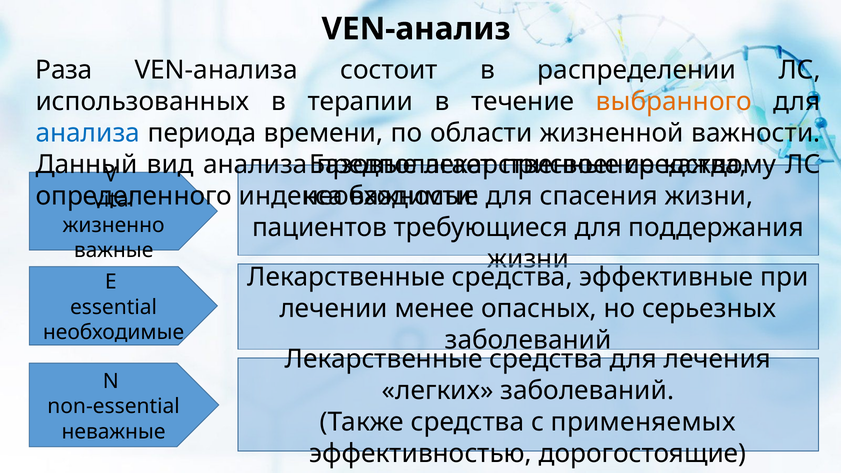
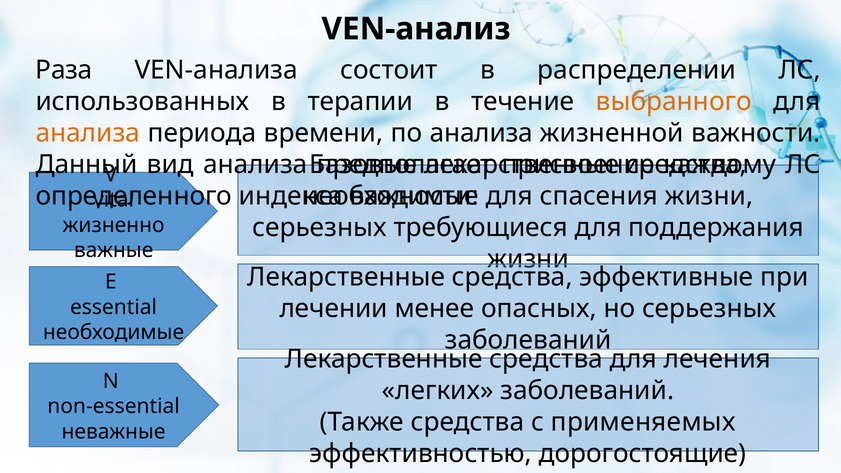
анализа at (88, 133) colour: blue -> orange
по области: области -> анализа
пациентов at (320, 228): пациентов -> серьезных
